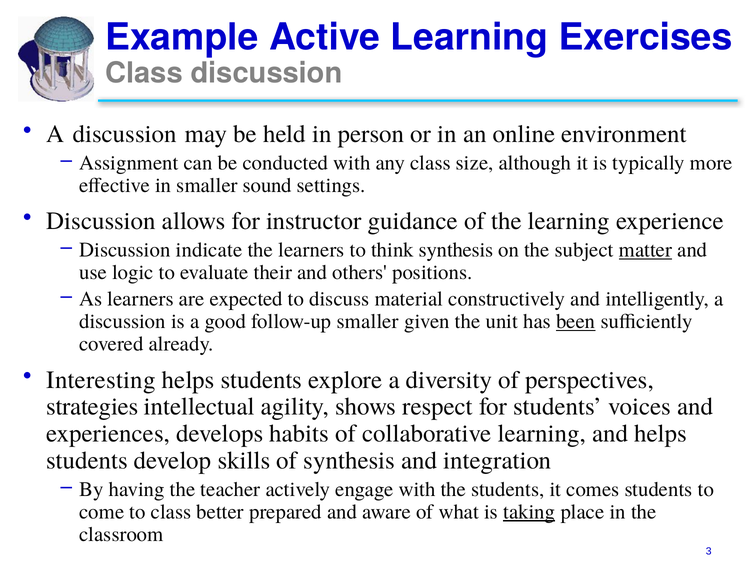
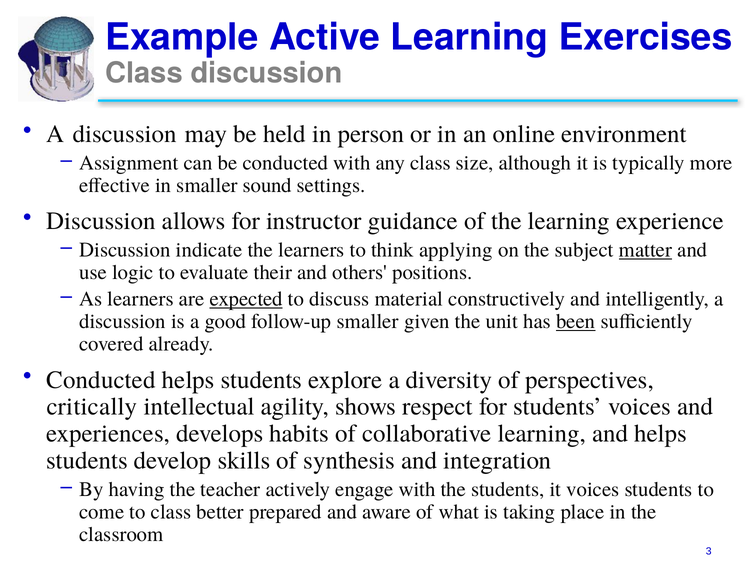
think synthesis: synthesis -> applying
expected underline: none -> present
Interesting at (101, 380): Interesting -> Conducted
strategies: strategies -> critically
it comes: comes -> voices
taking underline: present -> none
